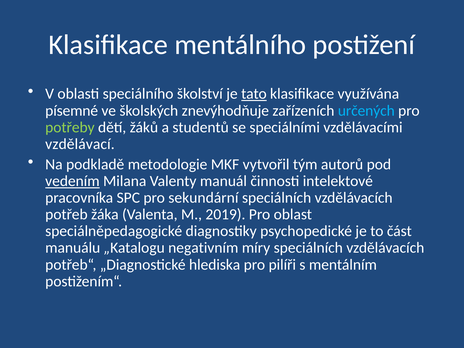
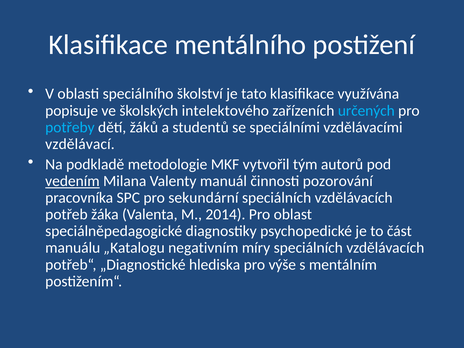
tato underline: present -> none
písemné: písemné -> popisuje
znevýhodňuje: znevýhodňuje -> intelektového
potřeby colour: light green -> light blue
intelektové: intelektové -> pozorování
2019: 2019 -> 2014
pilíři: pilíři -> výše
